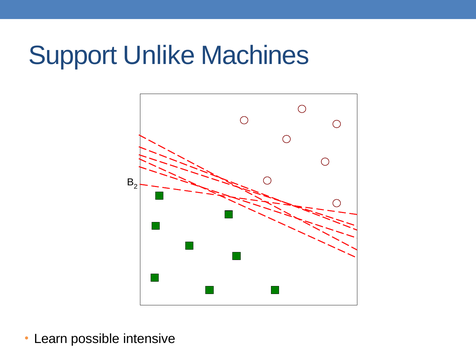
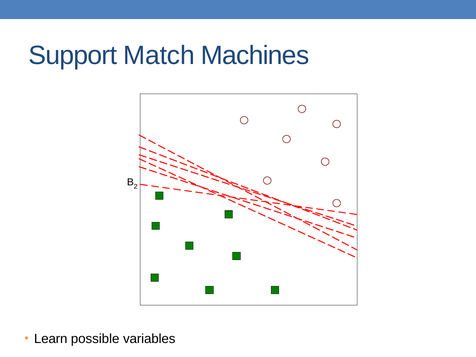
Unlike: Unlike -> Match
intensive: intensive -> variables
